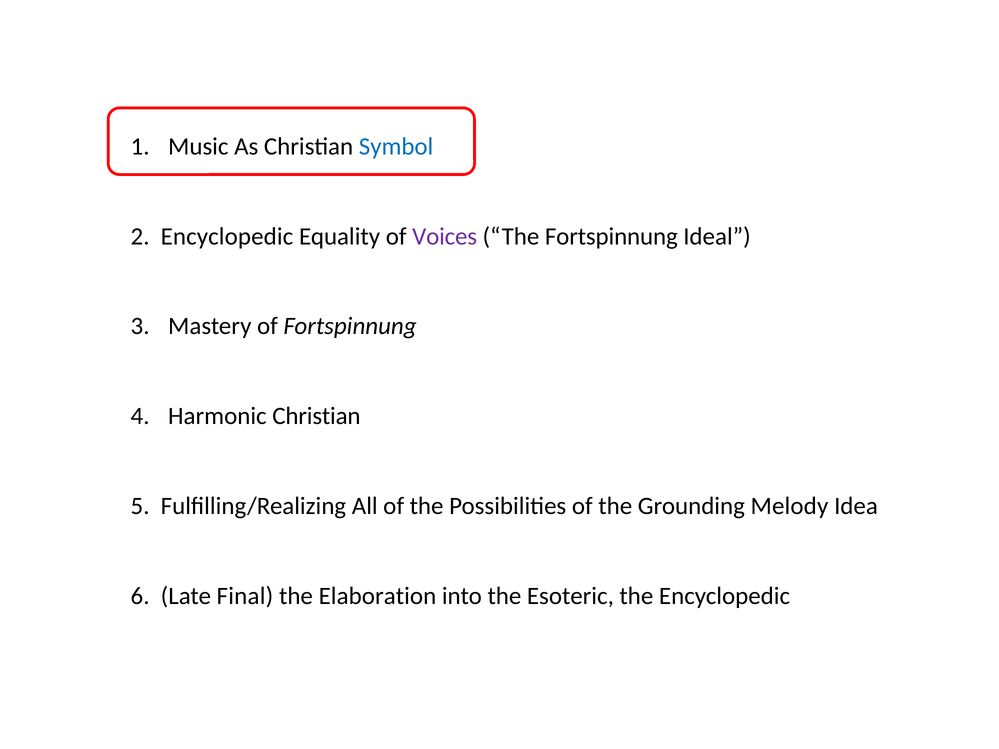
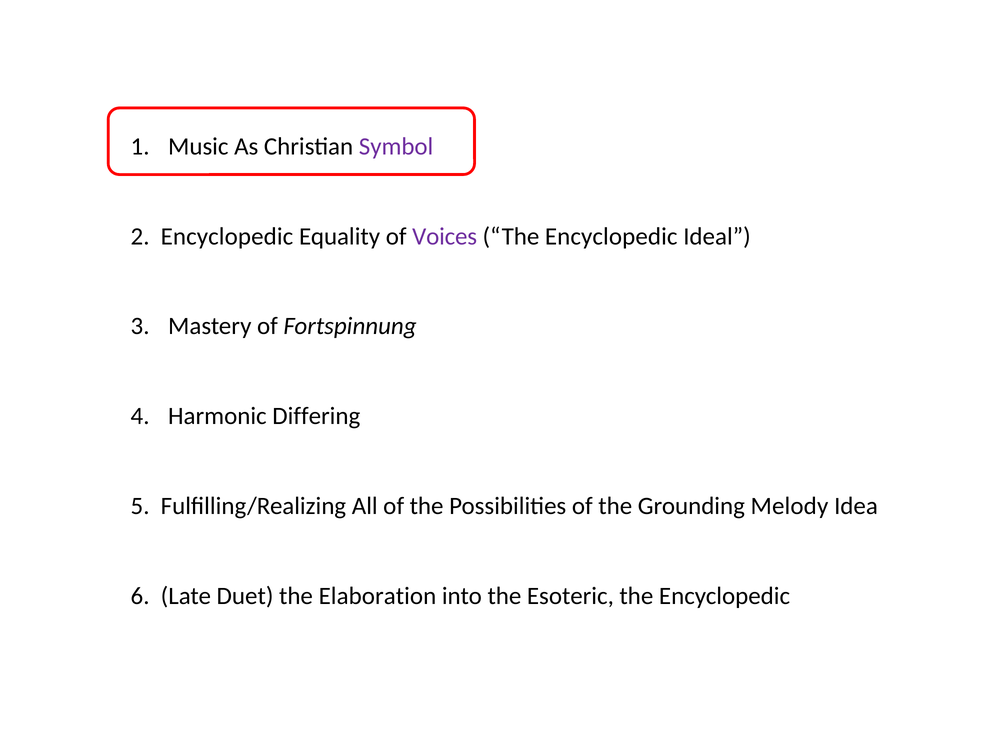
Symbol colour: blue -> purple
Fortspinnung at (611, 236): Fortspinnung -> Encyclopedic
Harmonic Christian: Christian -> Differing
Final: Final -> Duet
